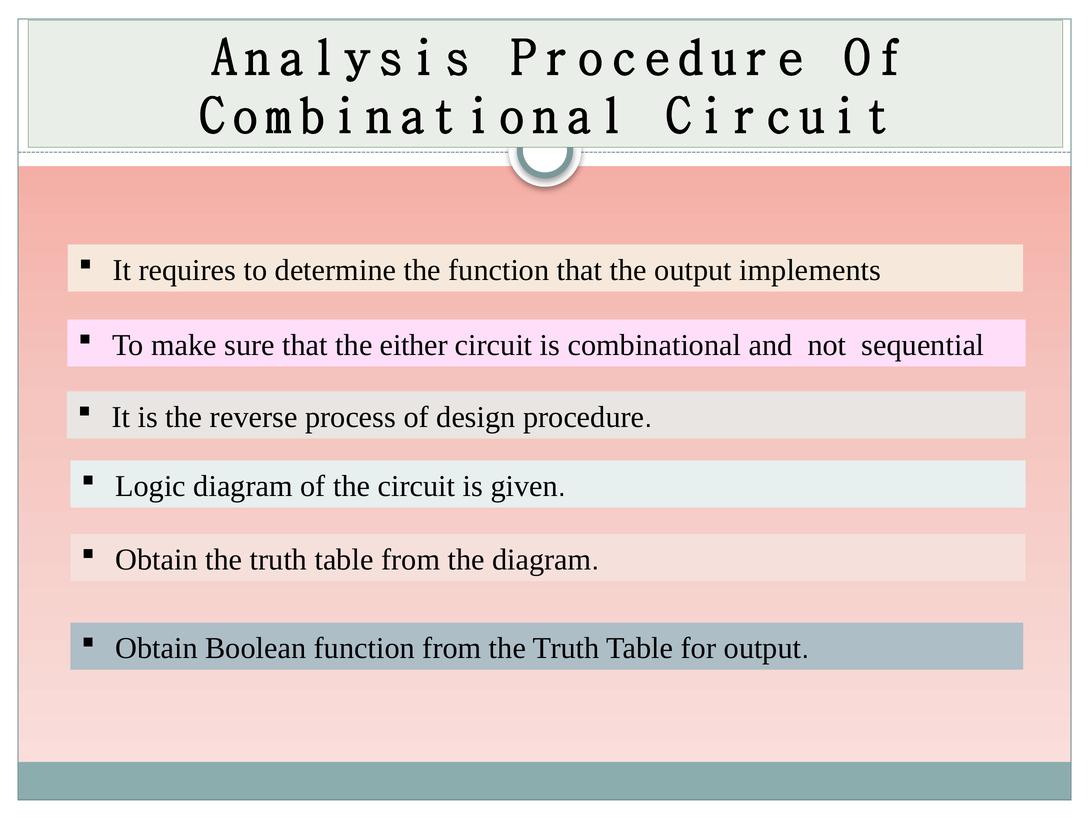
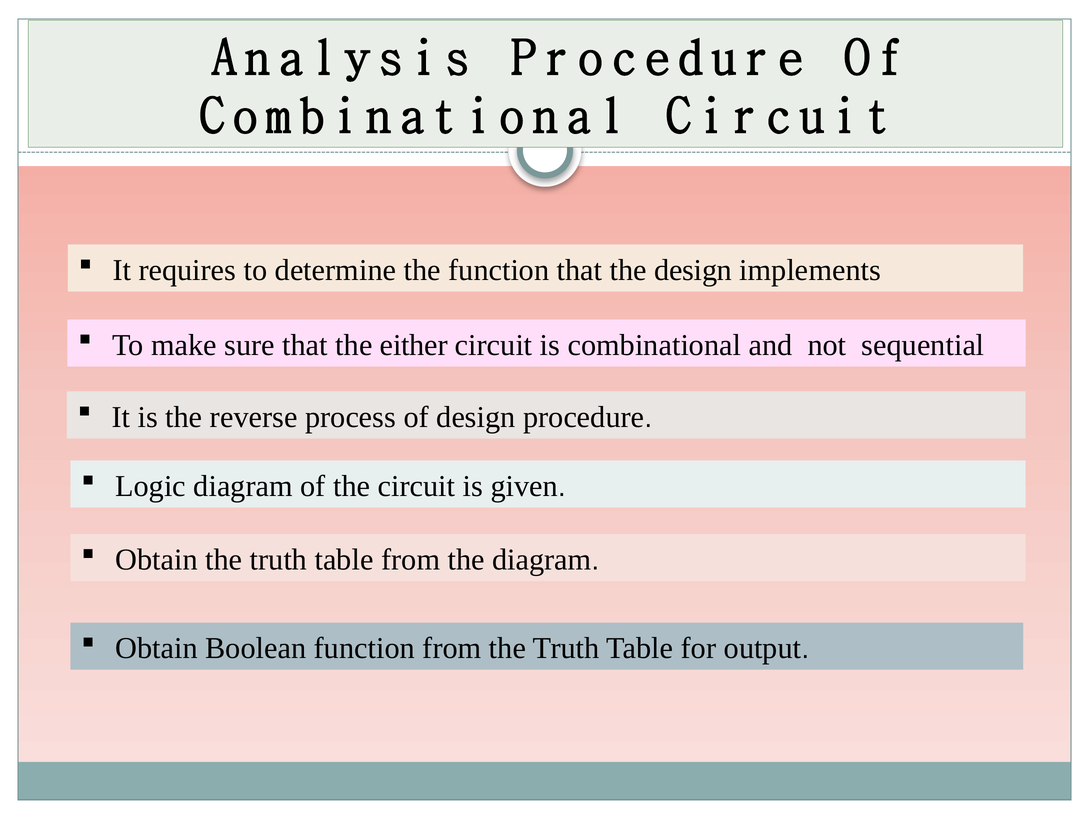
the output: output -> design
